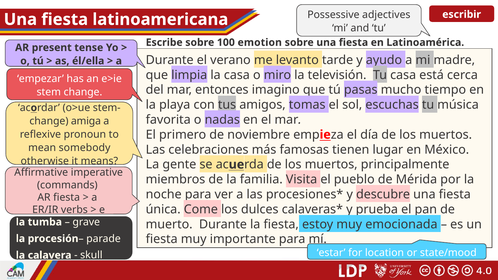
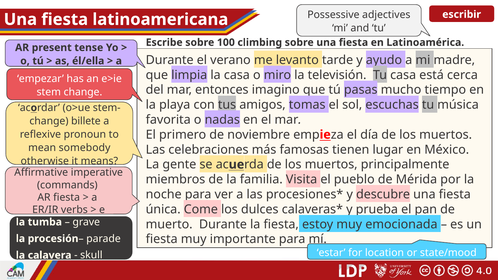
emotion: emotion -> climbing
amiga: amiga -> billete
